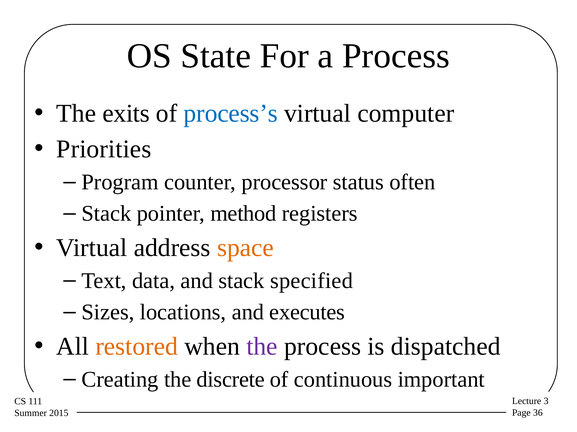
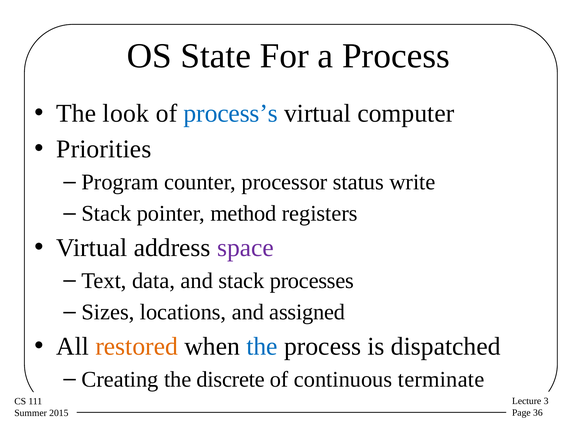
exits: exits -> look
often: often -> write
space colour: orange -> purple
specified: specified -> processes
executes: executes -> assigned
the at (262, 347) colour: purple -> blue
important: important -> terminate
